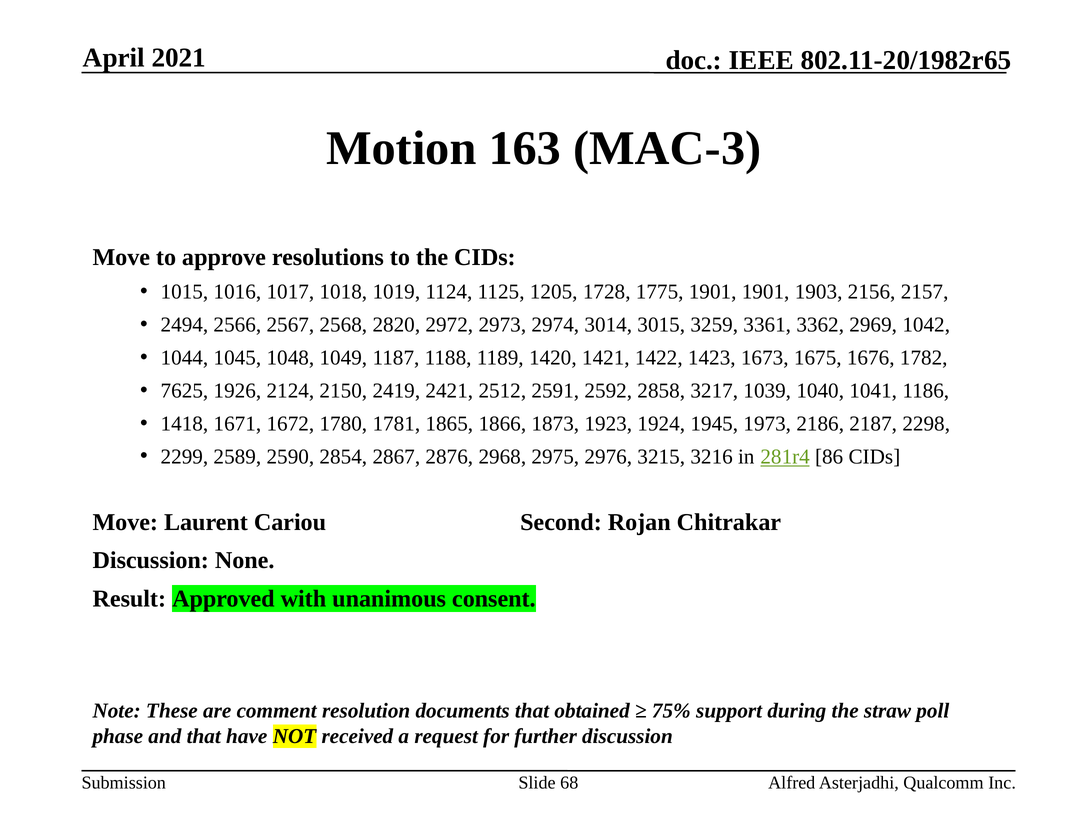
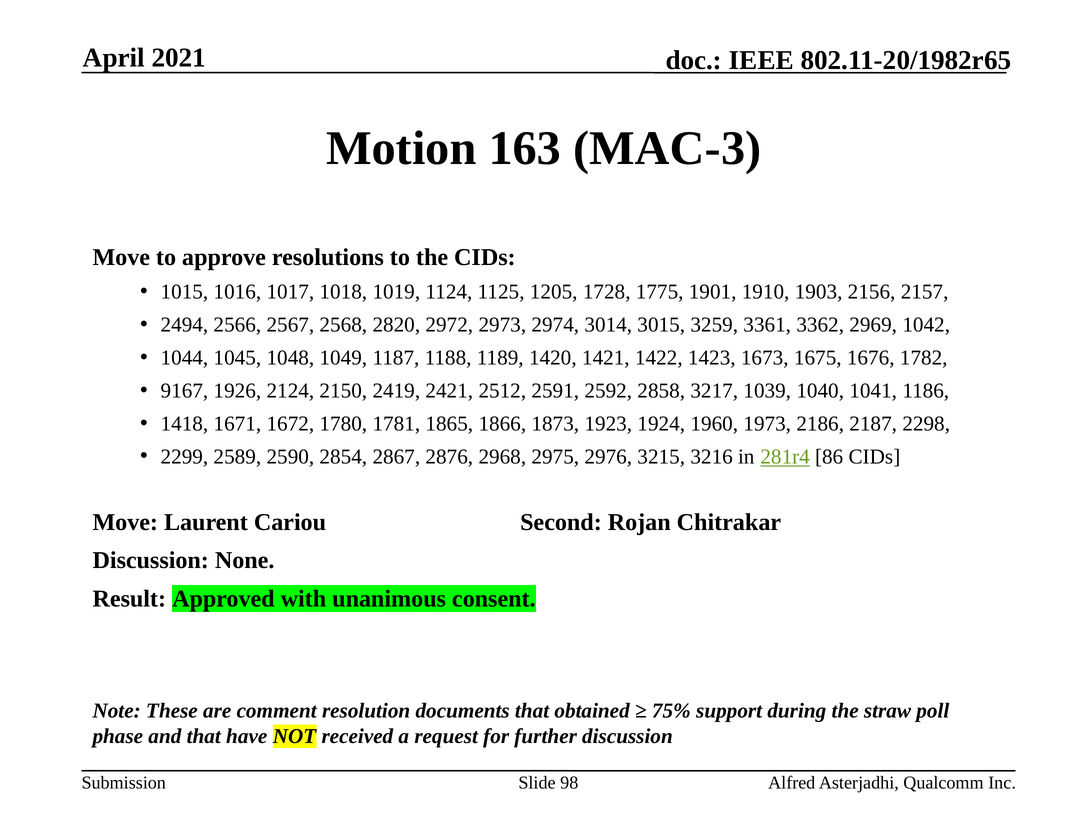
1901 1901: 1901 -> 1910
7625: 7625 -> 9167
1945: 1945 -> 1960
68: 68 -> 98
